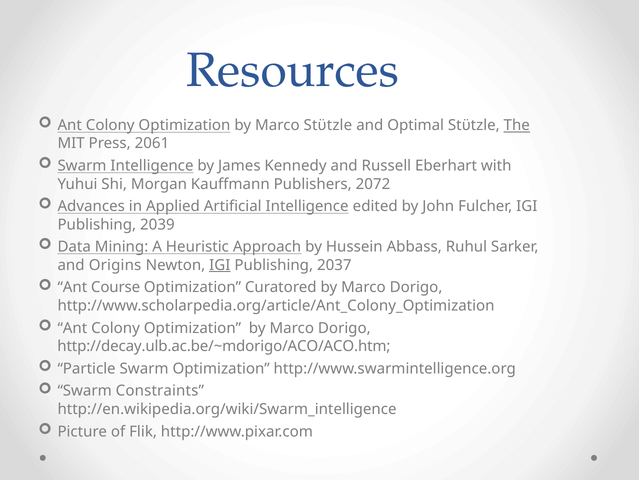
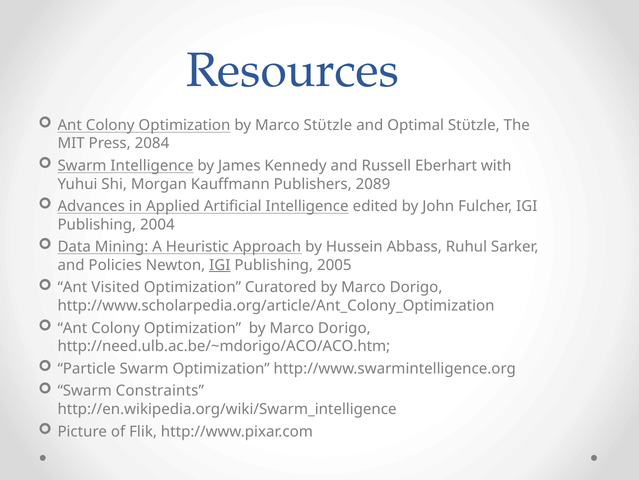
The underline: present -> none
2061: 2061 -> 2084
2072: 2072 -> 2089
2039: 2039 -> 2004
Origins: Origins -> Policies
2037: 2037 -> 2005
Course: Course -> Visited
http://decay.ulb.ac.be/~mdorigo/ACO/ACO.htm: http://decay.ulb.ac.be/~mdorigo/ACO/ACO.htm -> http://need.ulb.ac.be/~mdorigo/ACO/ACO.htm
